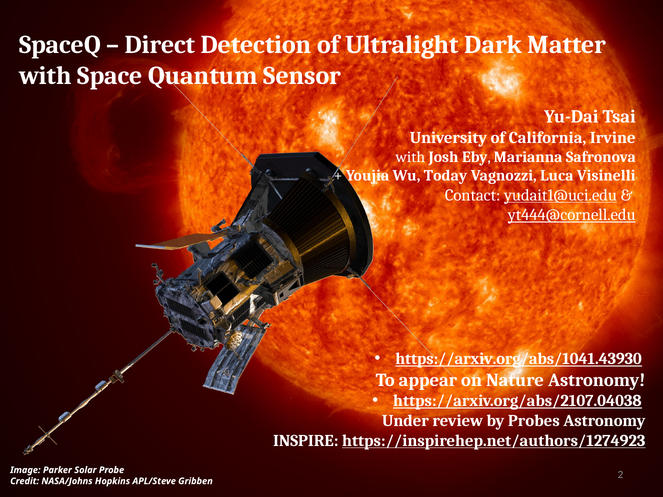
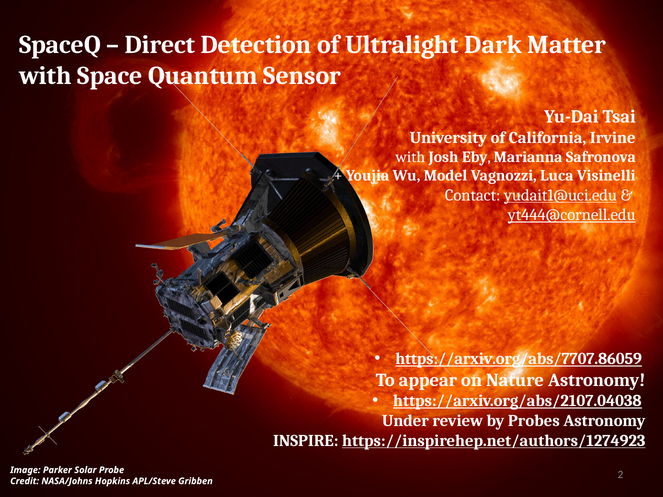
Today: Today -> Model
https://arxiv.org/abs/1041.43930: https://arxiv.org/abs/1041.43930 -> https://arxiv.org/abs/7707.86059
